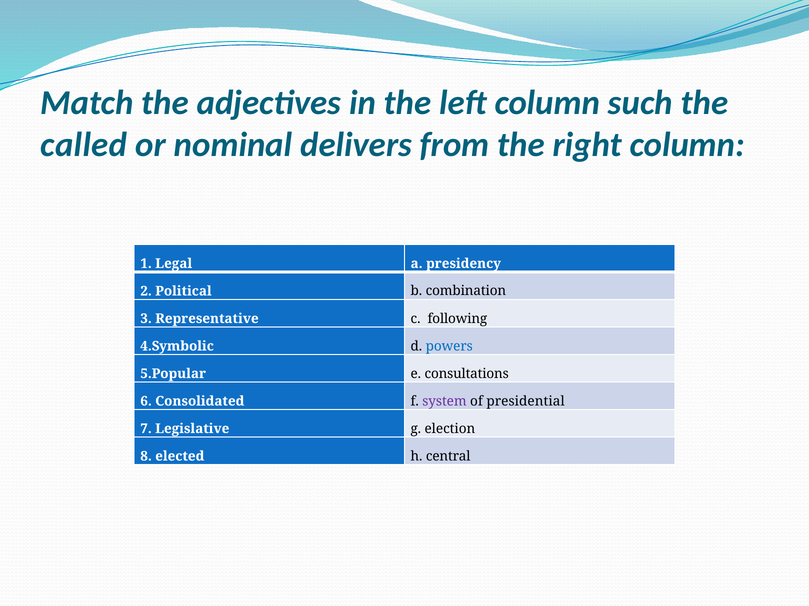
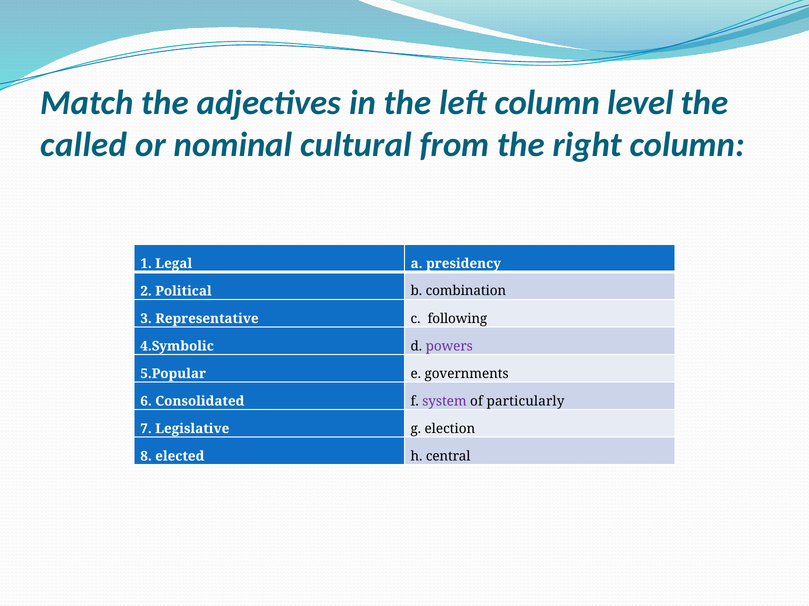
such: such -> level
delivers: delivers -> cultural
powers colour: blue -> purple
consultations: consultations -> governments
presidential: presidential -> particularly
